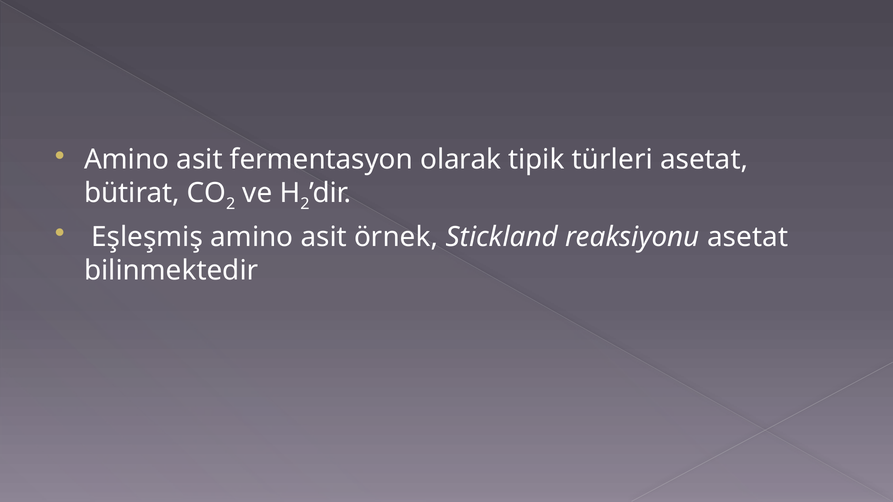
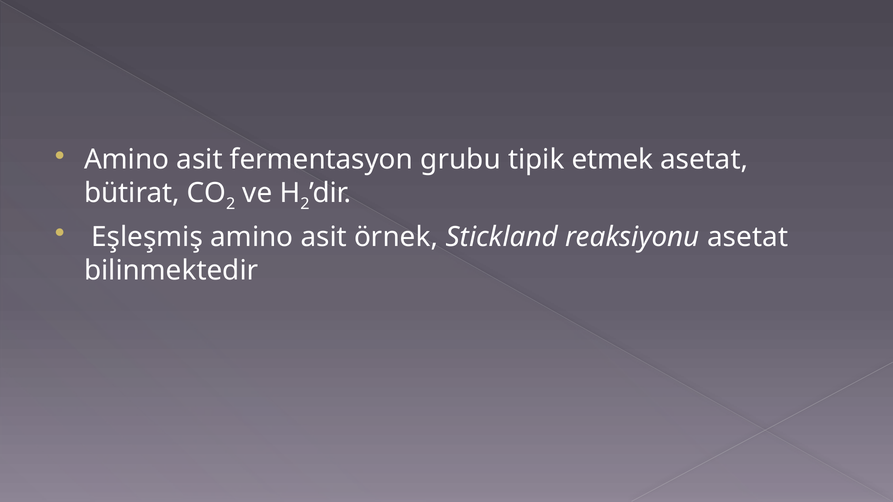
olarak: olarak -> grubu
türleri: türleri -> etmek
